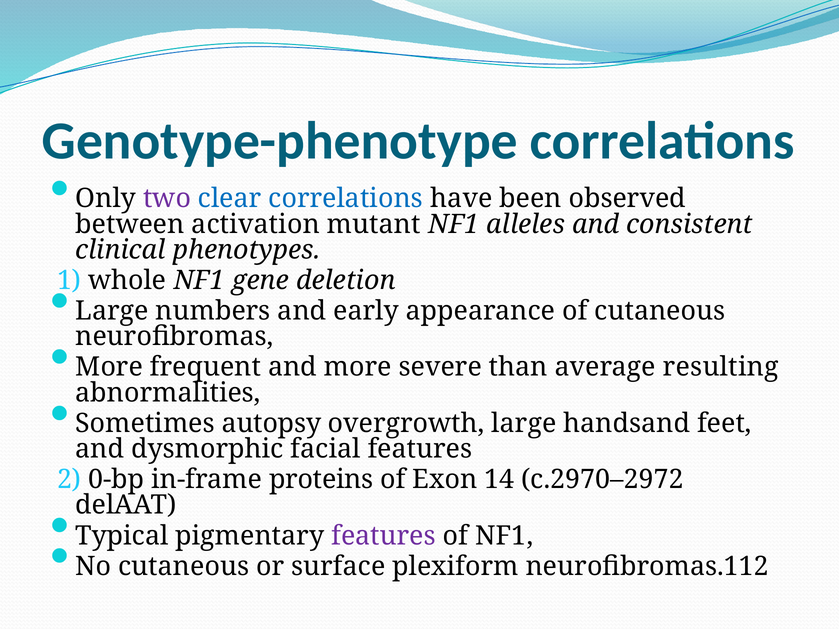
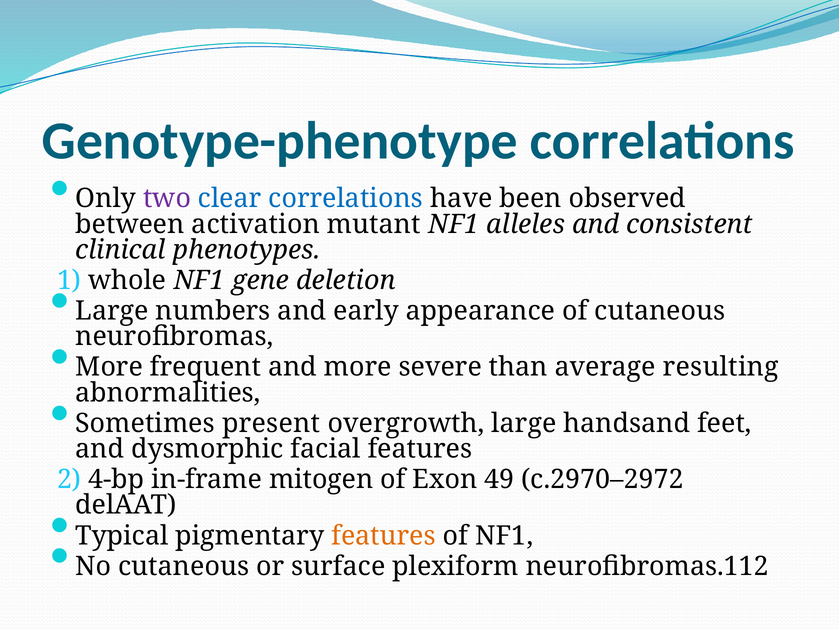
autopsy: autopsy -> present
0-bp: 0-bp -> 4-bp
proteins: proteins -> mitogen
14: 14 -> 49
features at (384, 536) colour: purple -> orange
